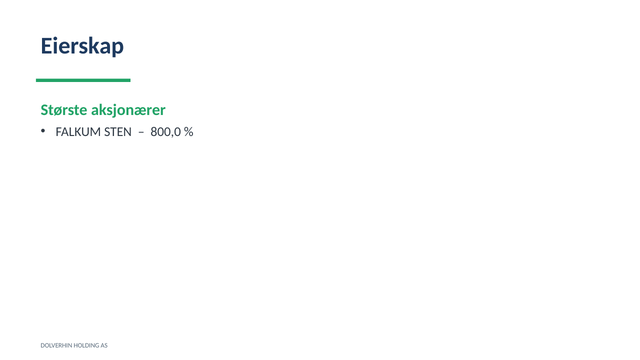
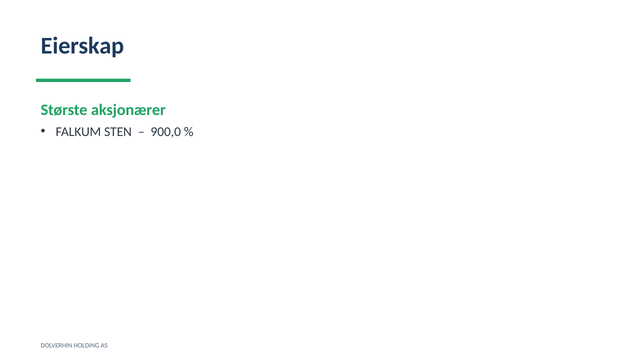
800,0: 800,0 -> 900,0
